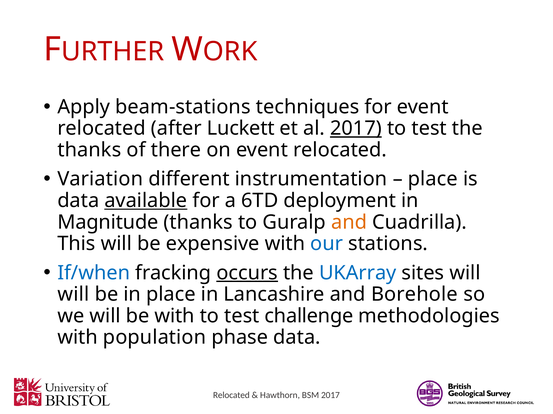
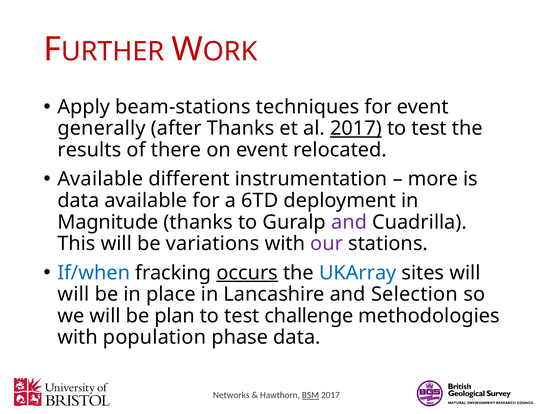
relocated at (102, 129): relocated -> generally
after Luckett: Luckett -> Thanks
thanks at (89, 150): thanks -> results
Variation at (100, 179): Variation -> Available
place at (433, 179): place -> more
available at (146, 201) underline: present -> none
and at (349, 222) colour: orange -> purple
expensive: expensive -> variations
our colour: blue -> purple
Borehole: Borehole -> Selection
be with: with -> plan
Relocated at (231, 396): Relocated -> Networks
BSM underline: none -> present
